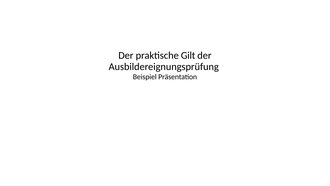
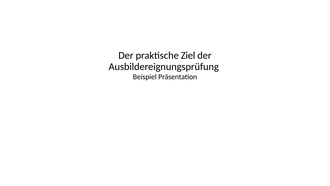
Gilt: Gilt -> Ziel
